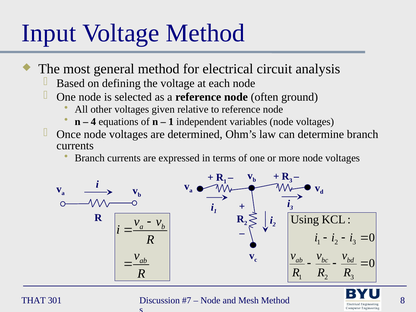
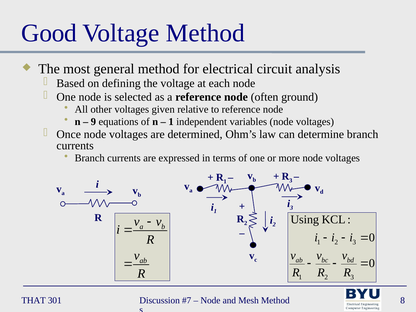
Input: Input -> Good
4: 4 -> 9
